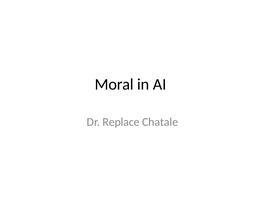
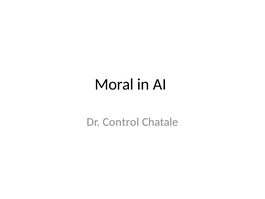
Replace: Replace -> Control
